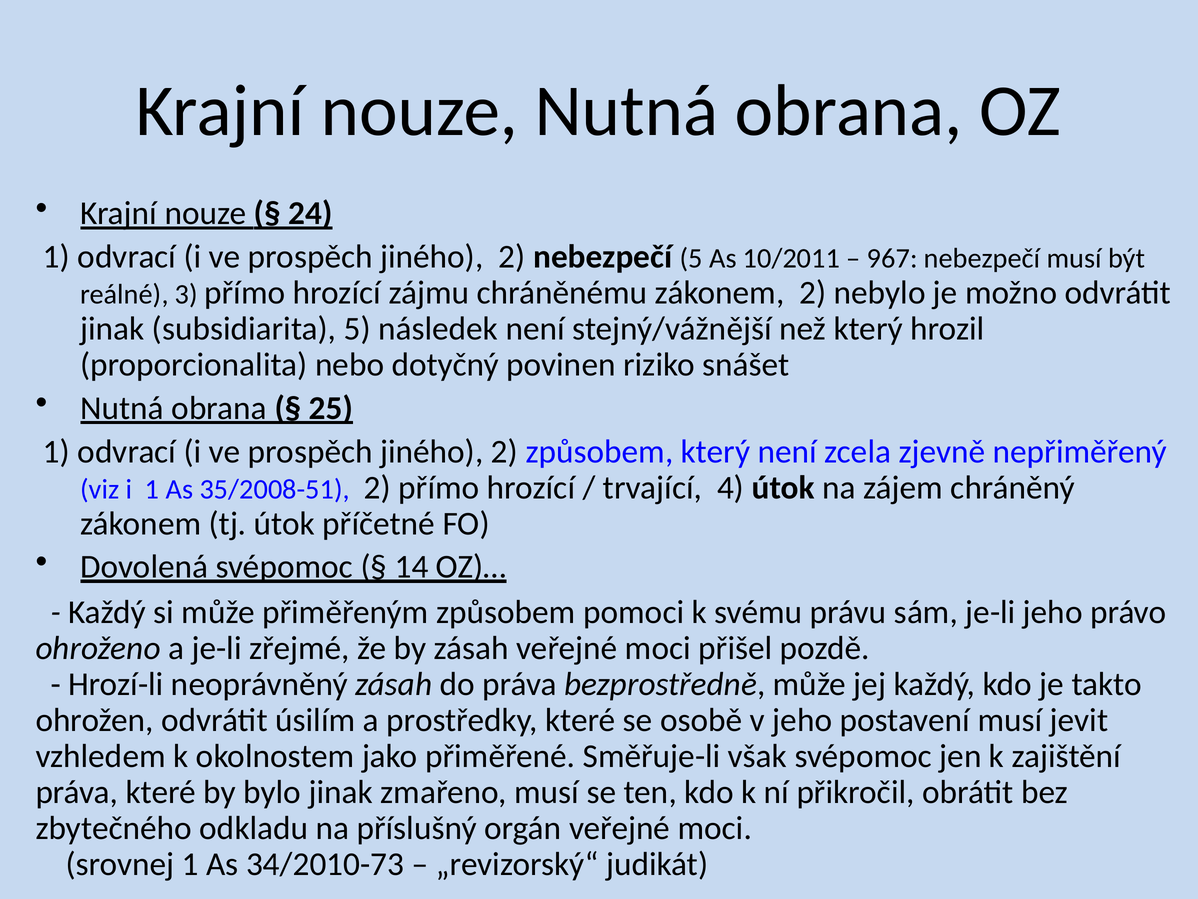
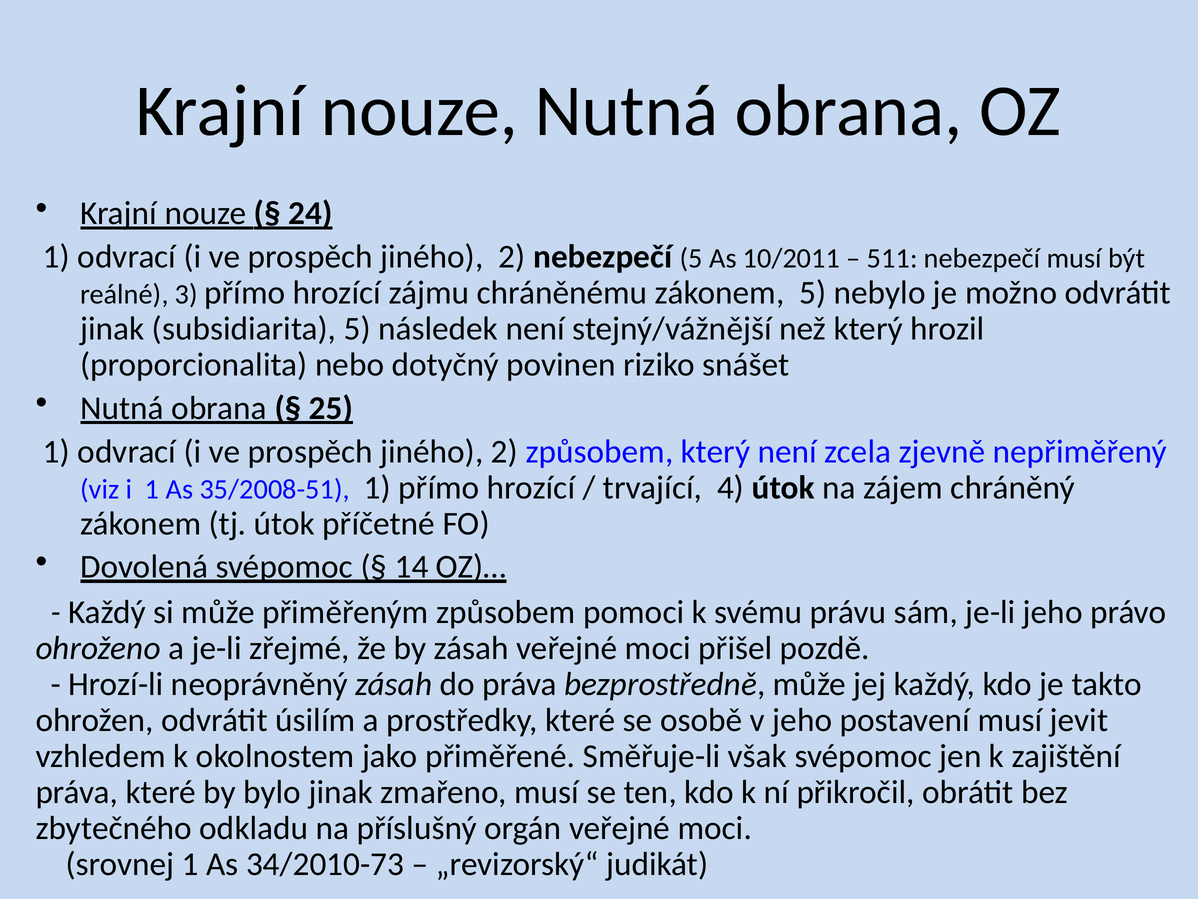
967: 967 -> 511
zákonem 2: 2 -> 5
35/2008-51 2: 2 -> 1
